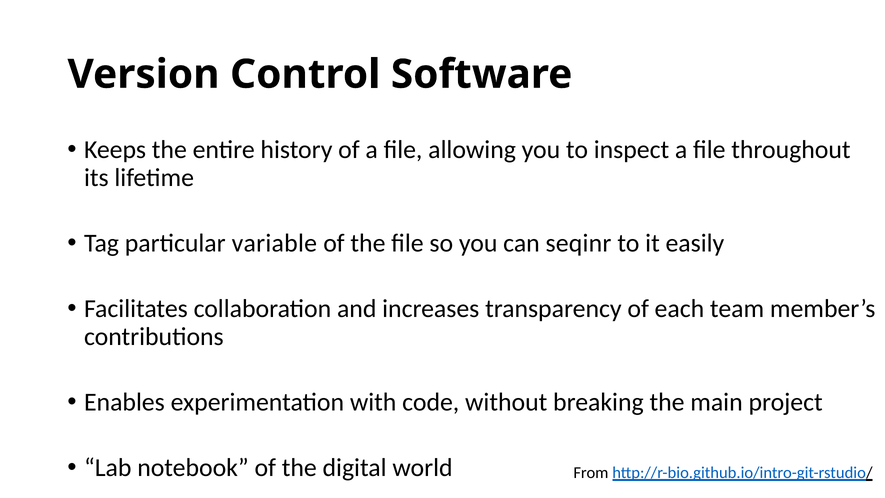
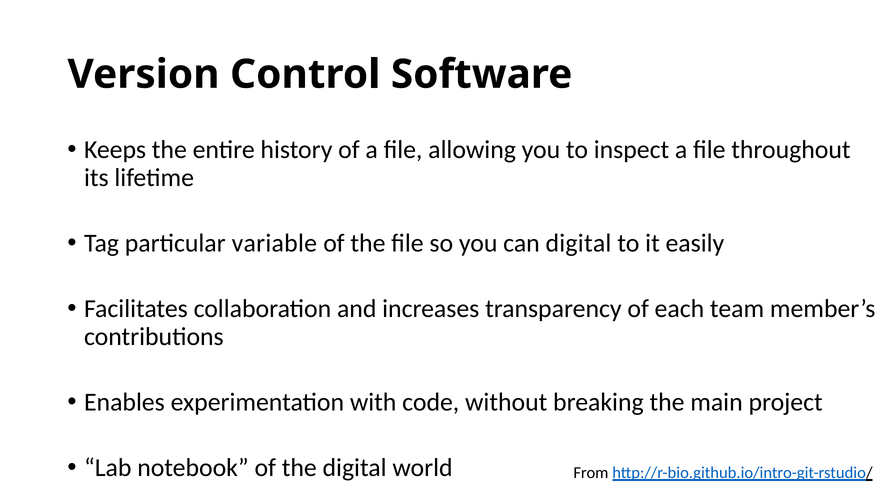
can seqinr: seqinr -> digital
